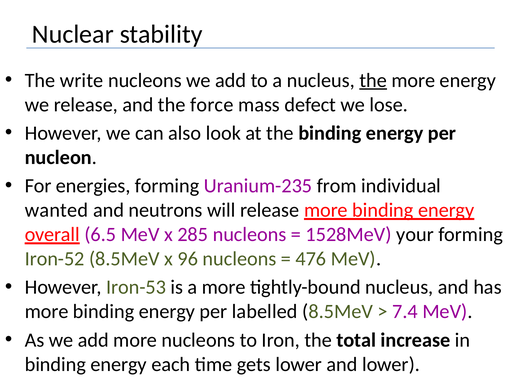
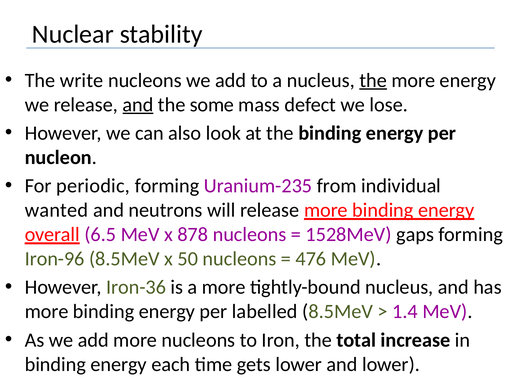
and at (138, 105) underline: none -> present
force: force -> some
energies: energies -> periodic
285: 285 -> 878
your: your -> gaps
Iron-52: Iron-52 -> Iron-96
96: 96 -> 50
Iron-53: Iron-53 -> Iron-36
7.4: 7.4 -> 1.4
